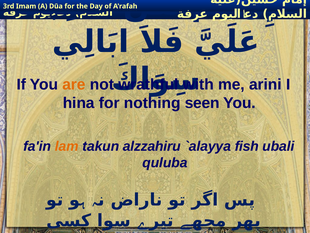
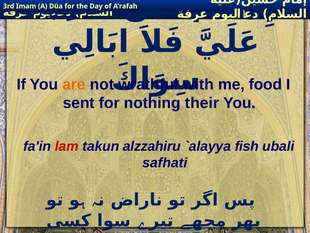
arini: arini -> food
hina: hina -> sent
seen: seen -> their
lam colour: orange -> red
quluba: quluba -> safhati
